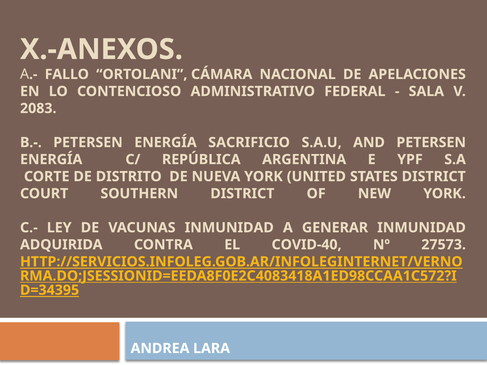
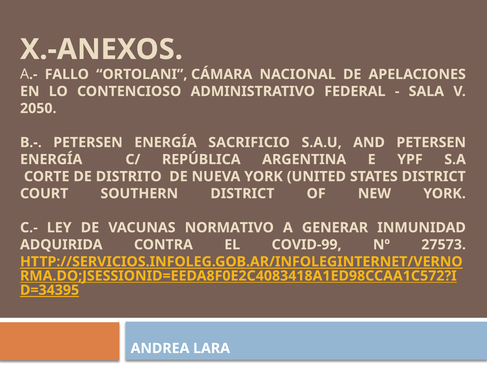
2083: 2083 -> 2050
VACUNAS INMUNIDAD: INMUNIDAD -> NORMATIVO
COVID-40: COVID-40 -> COVID-99
